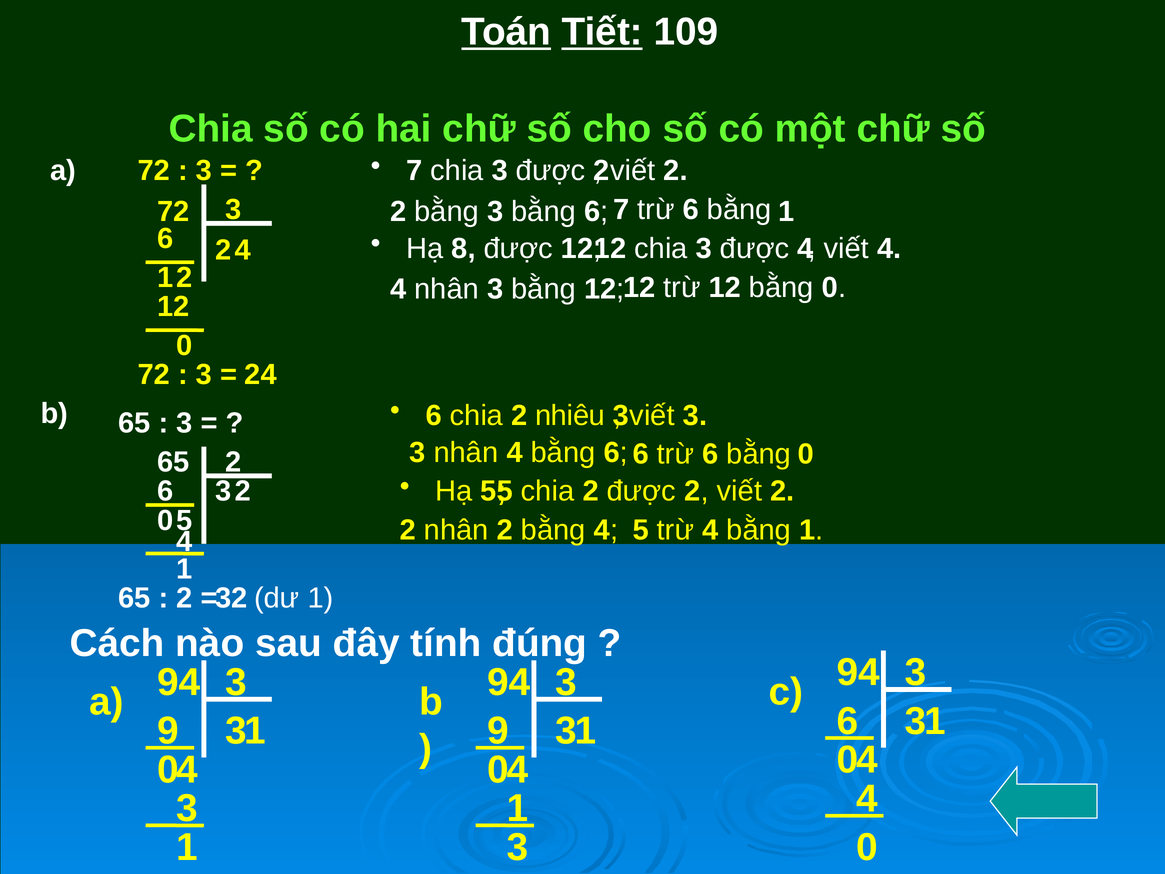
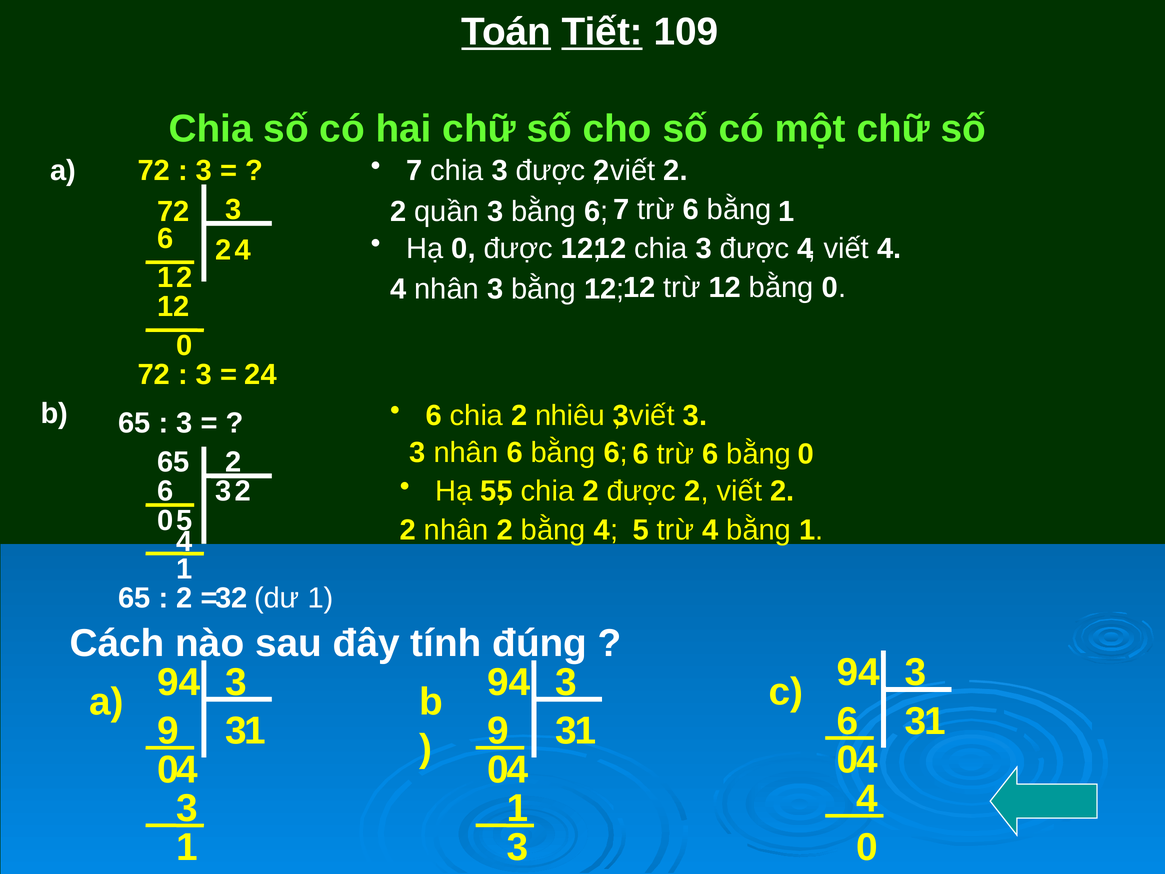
bằng at (447, 211): bằng -> quần
Hạ 8: 8 -> 0
nhân 4: 4 -> 6
